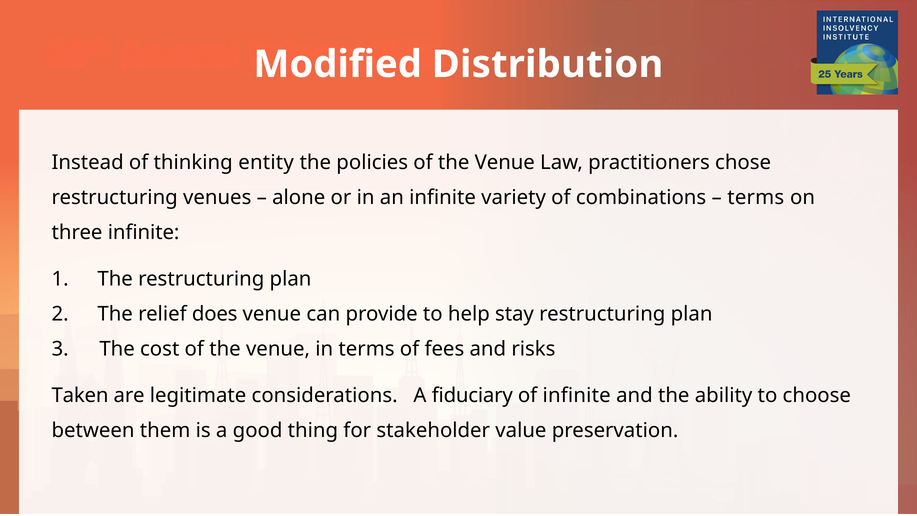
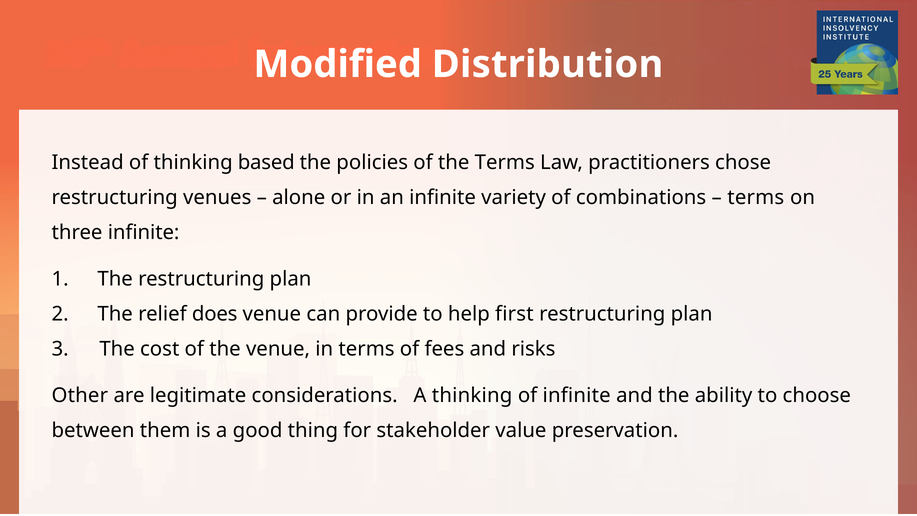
entity: entity -> based
policies of the Venue: Venue -> Terms
stay: stay -> first
Taken: Taken -> Other
A fiduciary: fiduciary -> thinking
